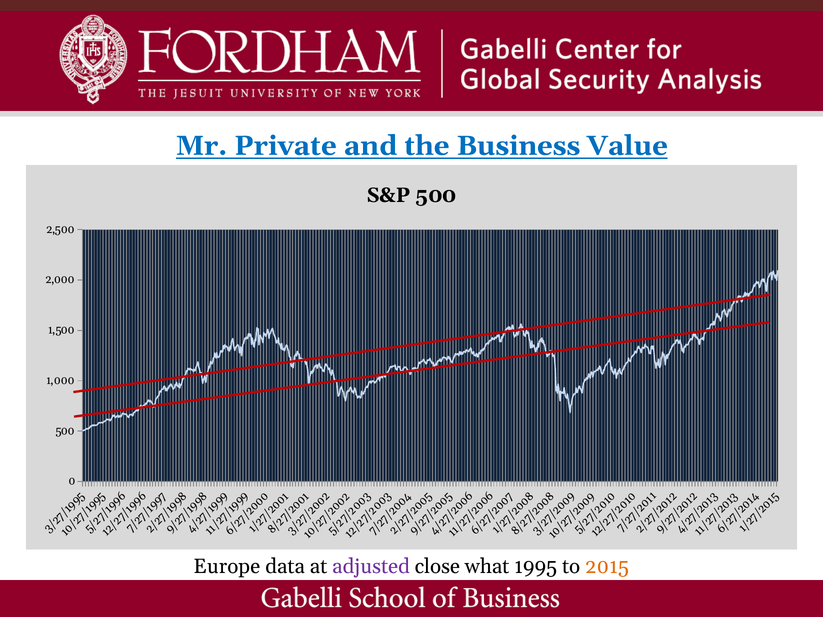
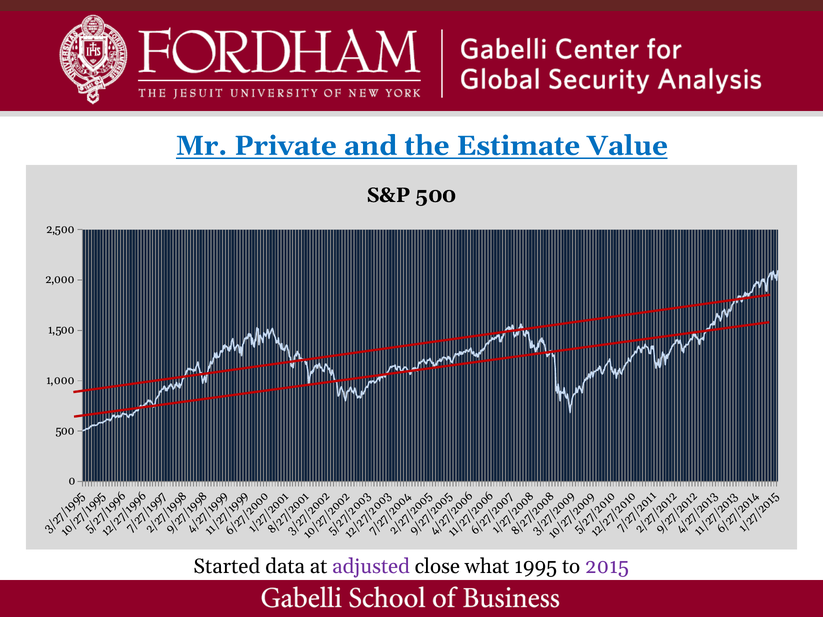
Business: Business -> Estimate
Europe: Europe -> Started
2015 colour: orange -> purple
